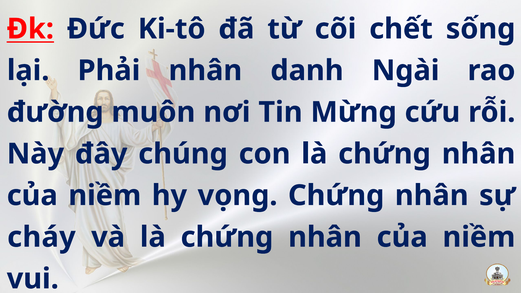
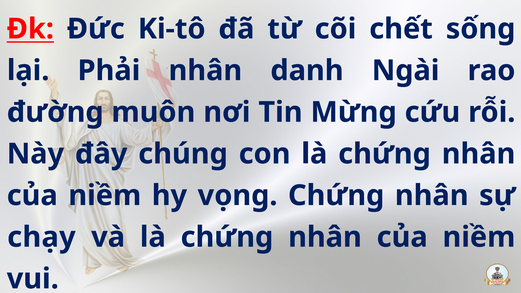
cháy: cháy -> chạy
